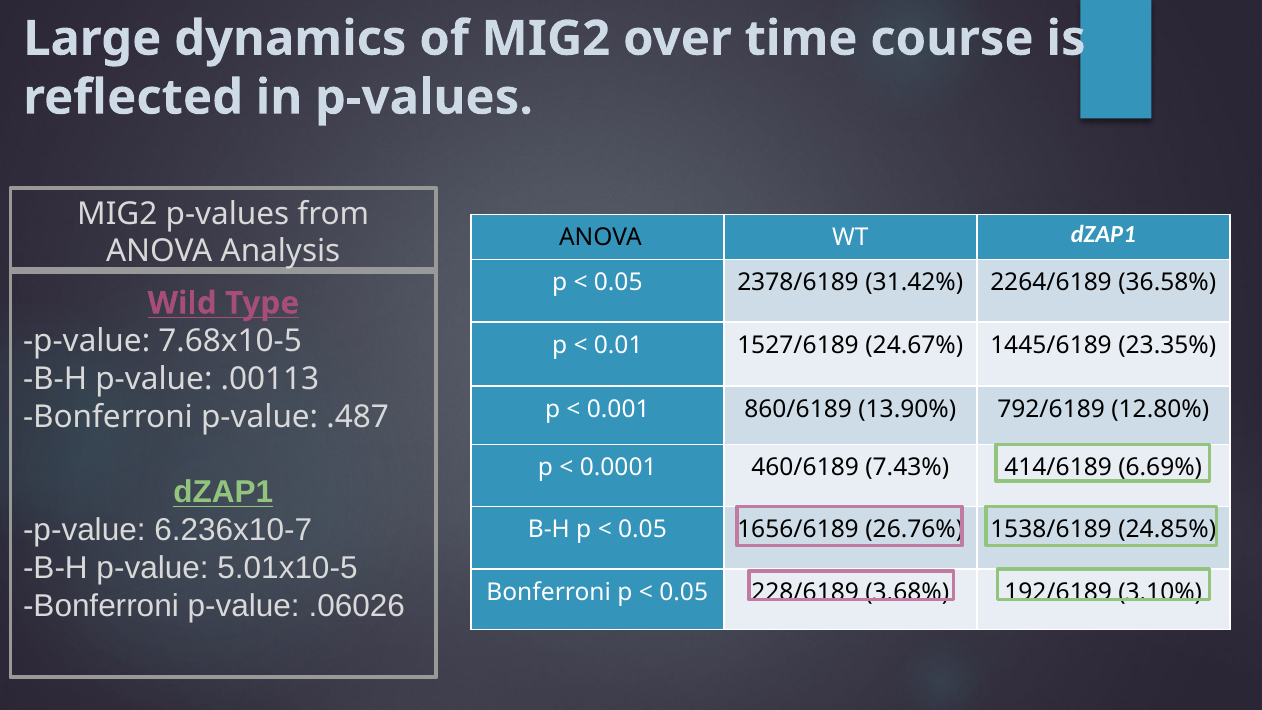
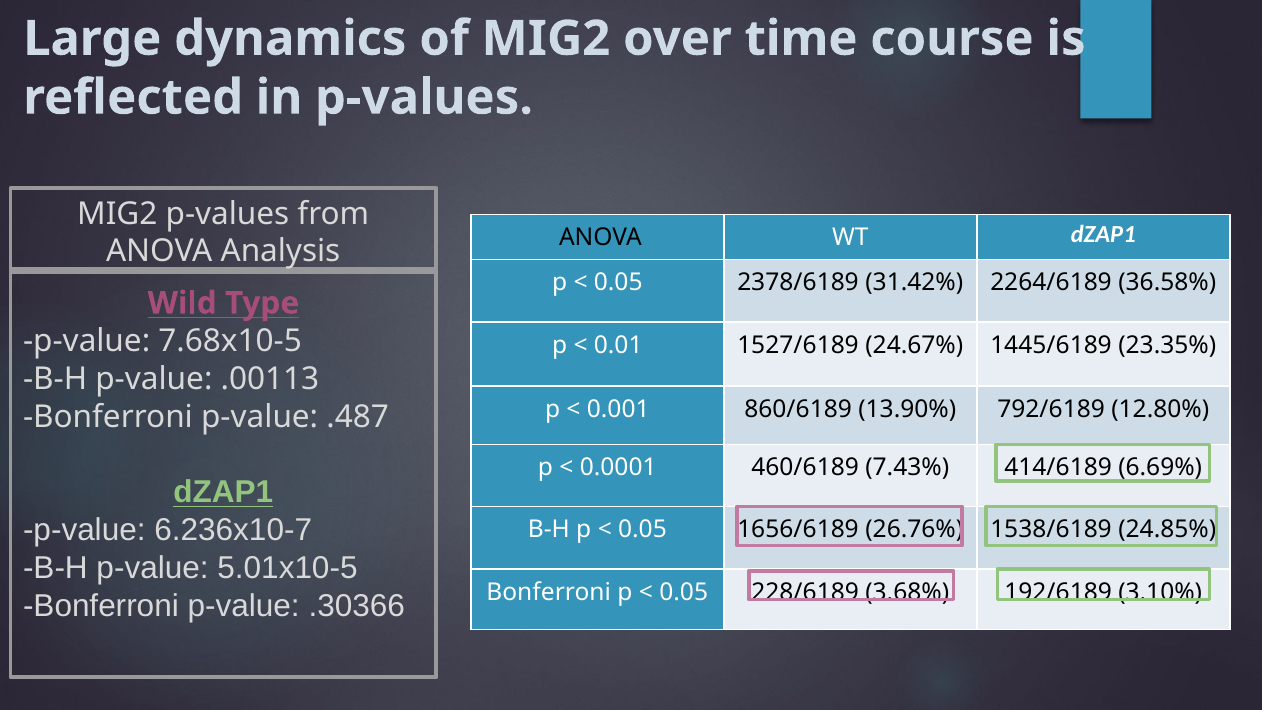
.06026: .06026 -> .30366
